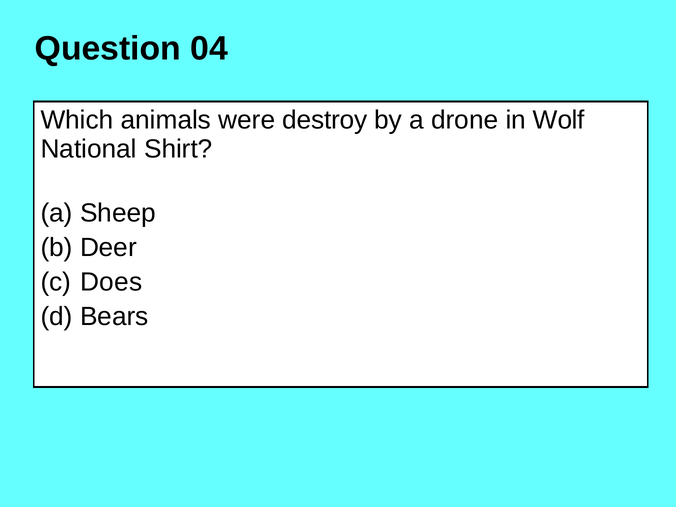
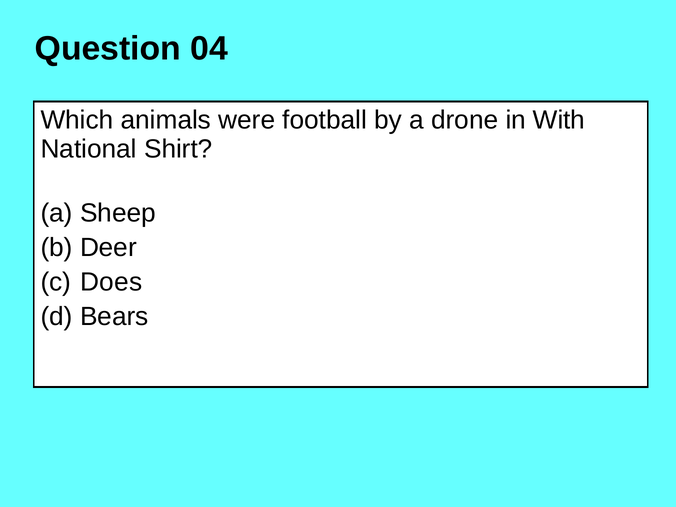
destroy: destroy -> football
Wolf: Wolf -> With
